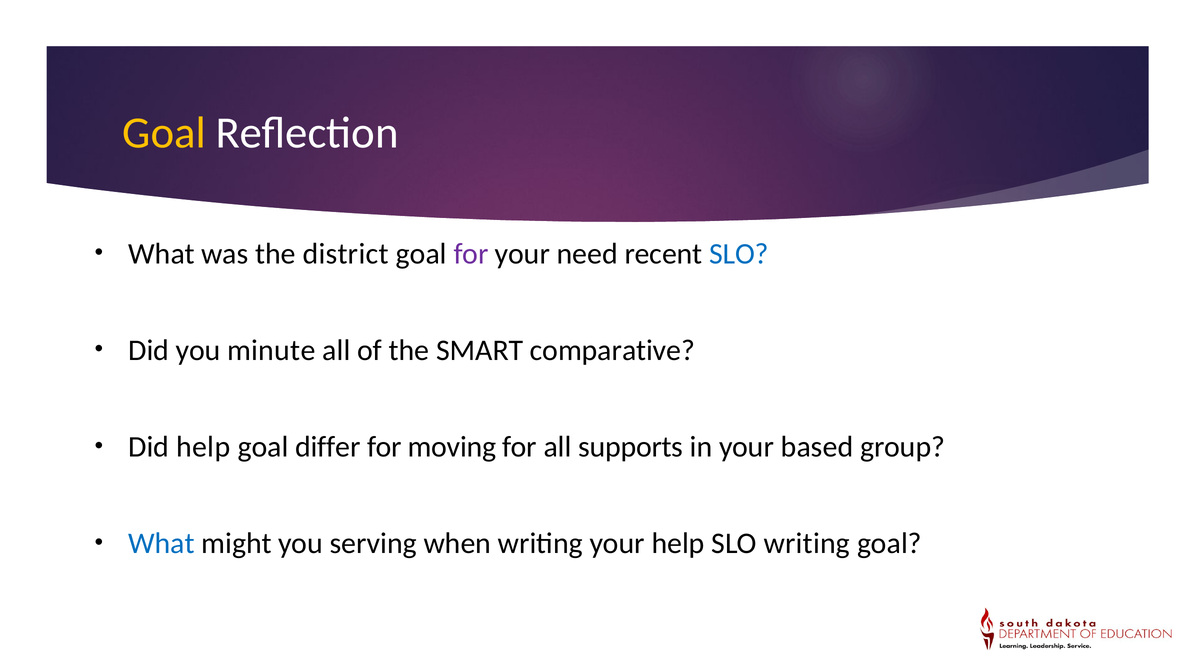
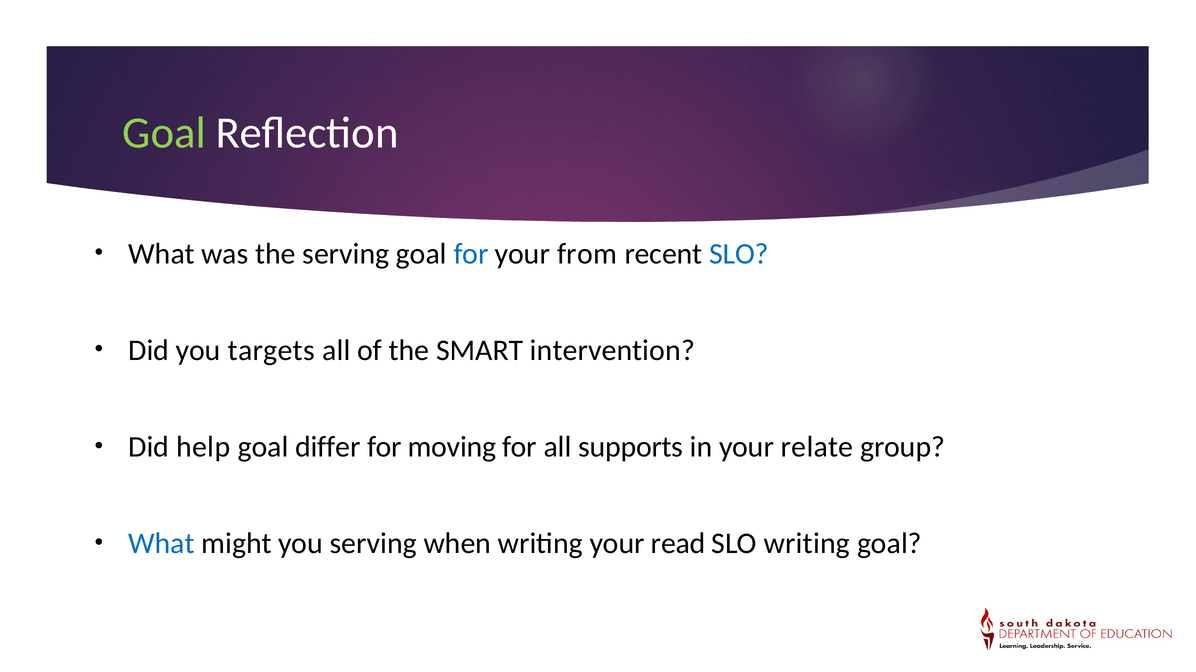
Goal at (164, 133) colour: yellow -> light green
the district: district -> serving
for at (471, 254) colour: purple -> blue
need: need -> from
minute: minute -> targets
comparative: comparative -> intervention
based: based -> relate
your help: help -> read
